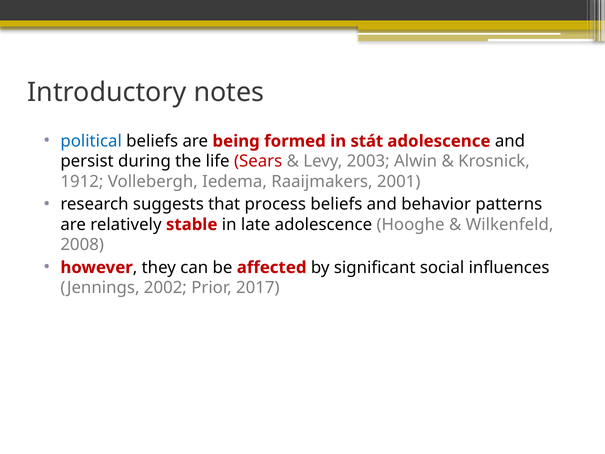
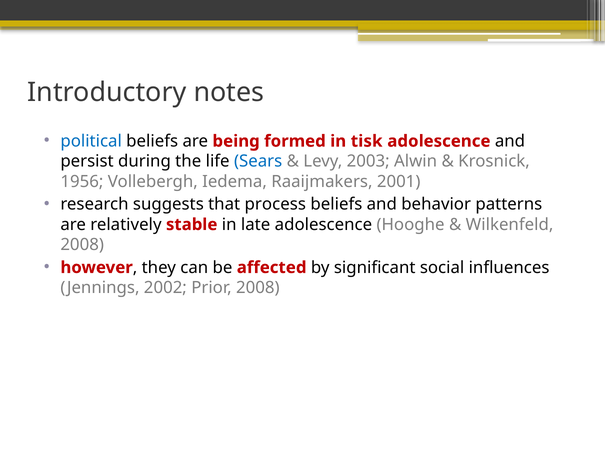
stát: stát -> tisk
Sears colour: red -> blue
1912: 1912 -> 1956
Prior 2017: 2017 -> 2008
